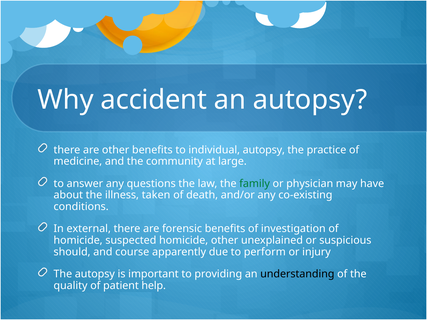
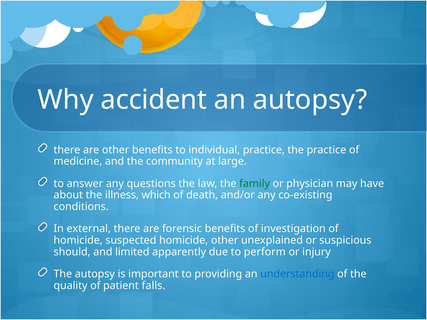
individual autopsy: autopsy -> practice
taken: taken -> which
course: course -> limited
understanding colour: black -> blue
help: help -> falls
